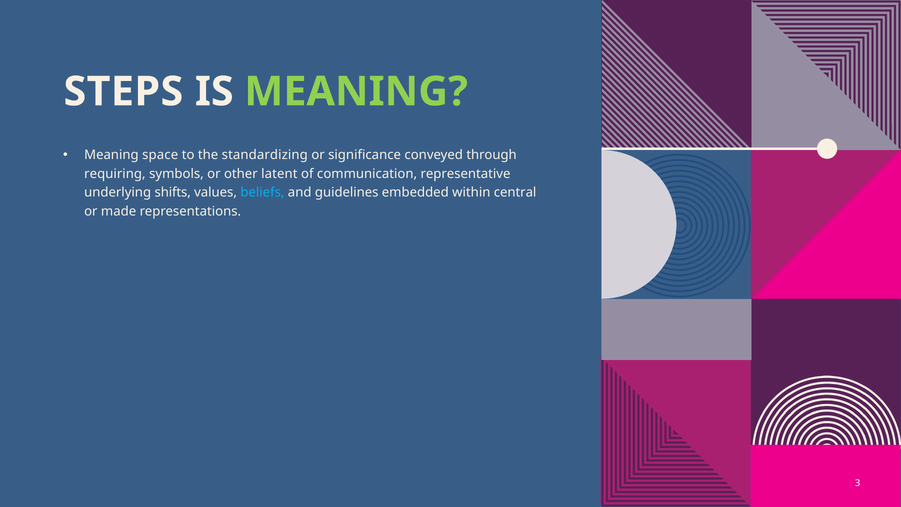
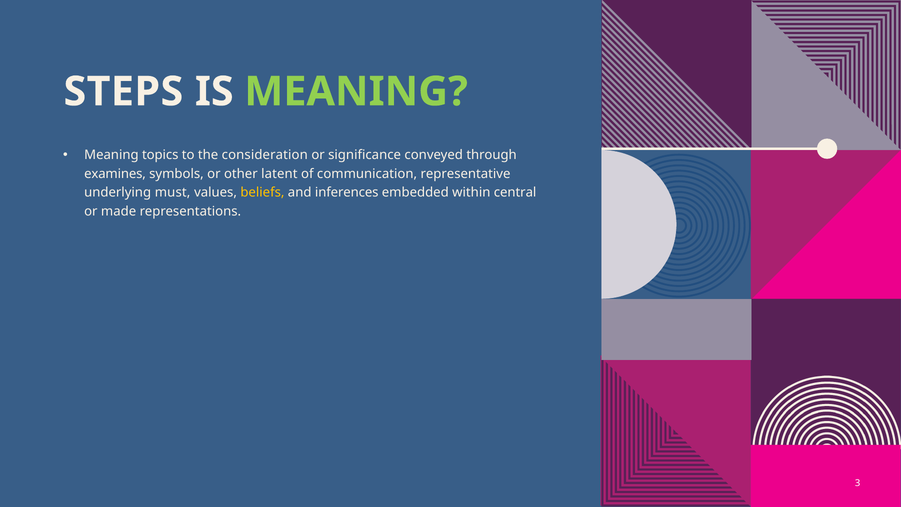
space: space -> topics
standardizing: standardizing -> consideration
requiring: requiring -> examines
shifts: shifts -> must
beliefs colour: light blue -> yellow
guidelines: guidelines -> inferences
